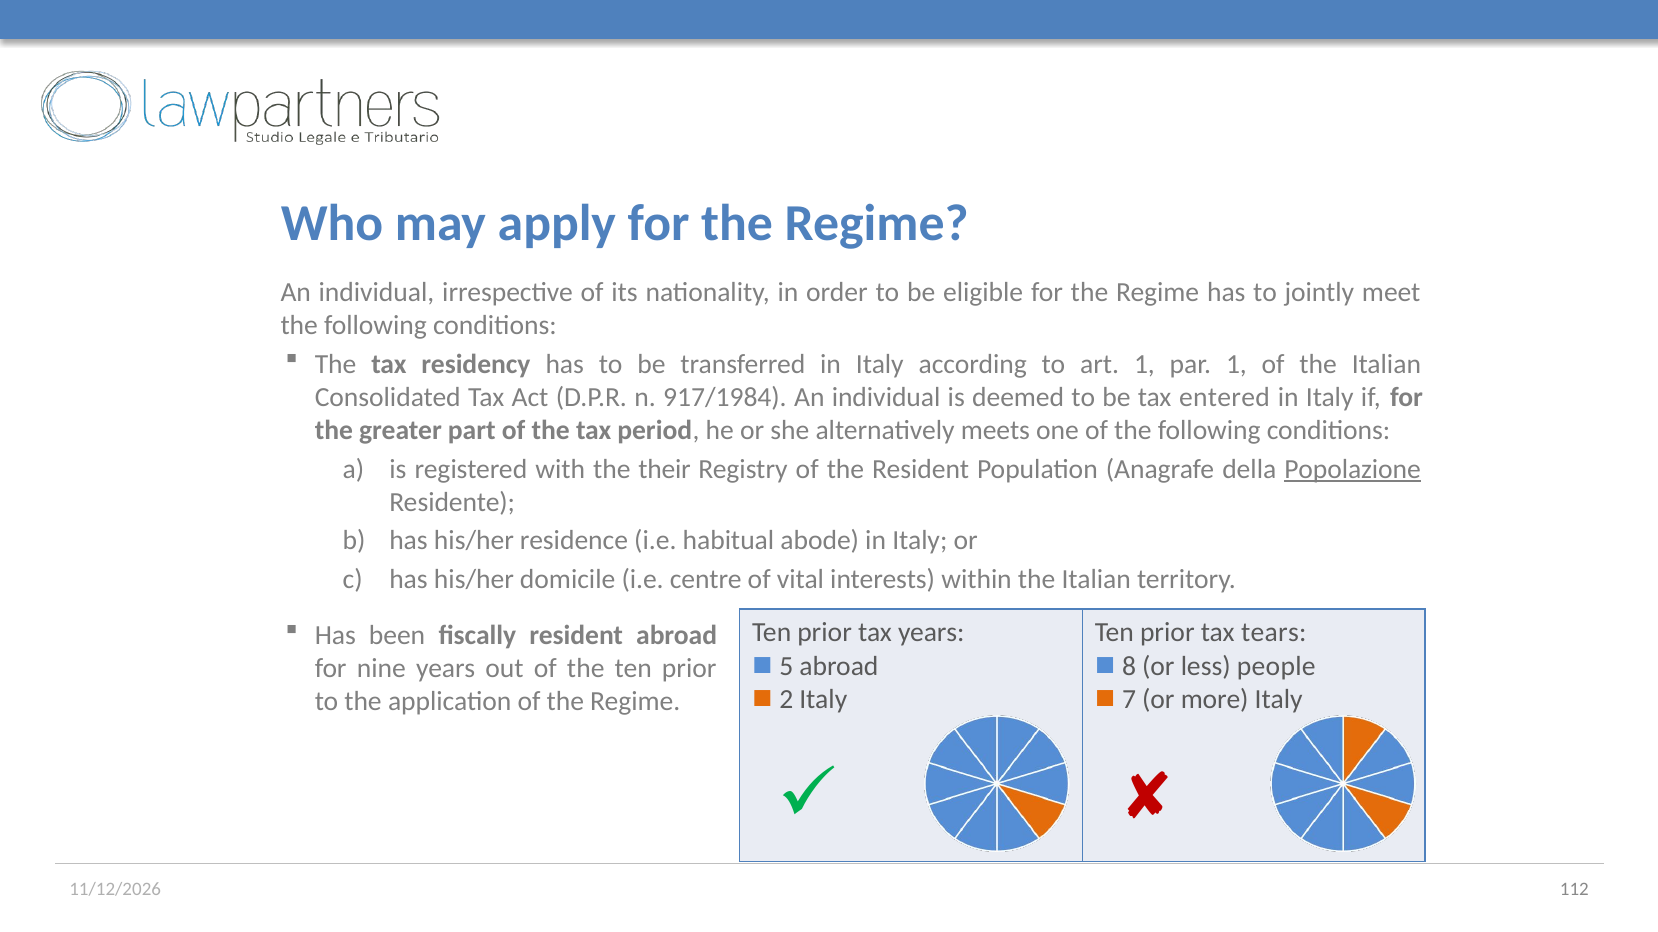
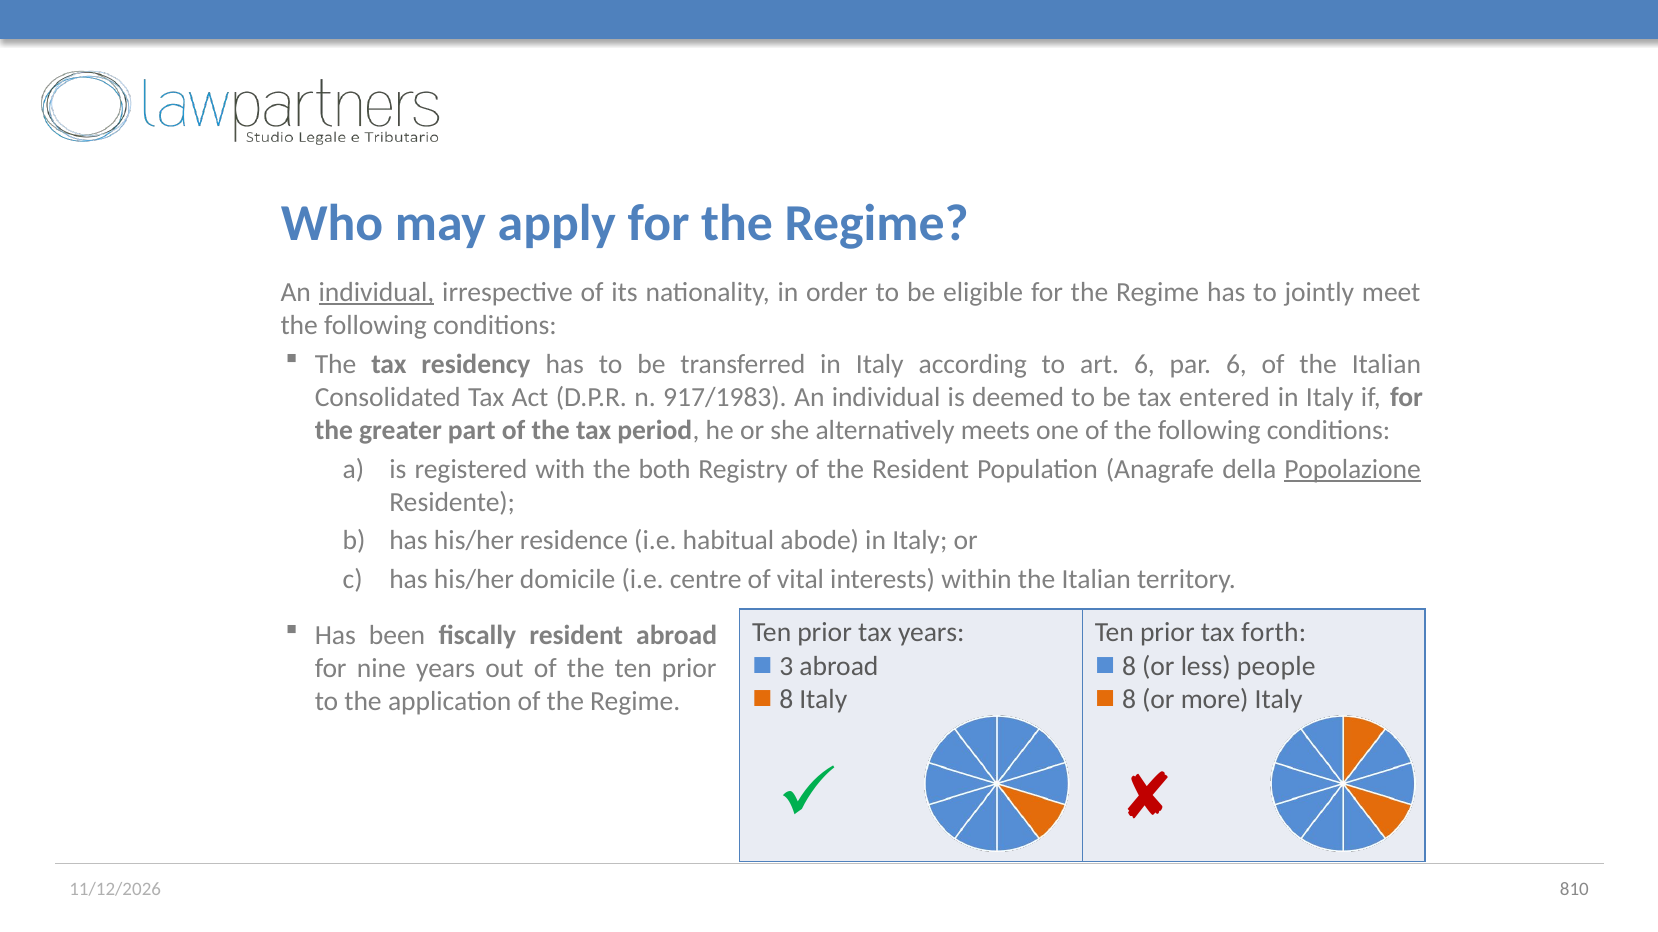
individual at (376, 293) underline: none -> present
art 1: 1 -> 6
par 1: 1 -> 6
917/1984: 917/1984 -> 917/1983
their: their -> both
tears: tears -> forth
5: 5 -> 3
2 at (786, 700): 2 -> 8
7 at (1129, 700): 7 -> 8
112: 112 -> 810
